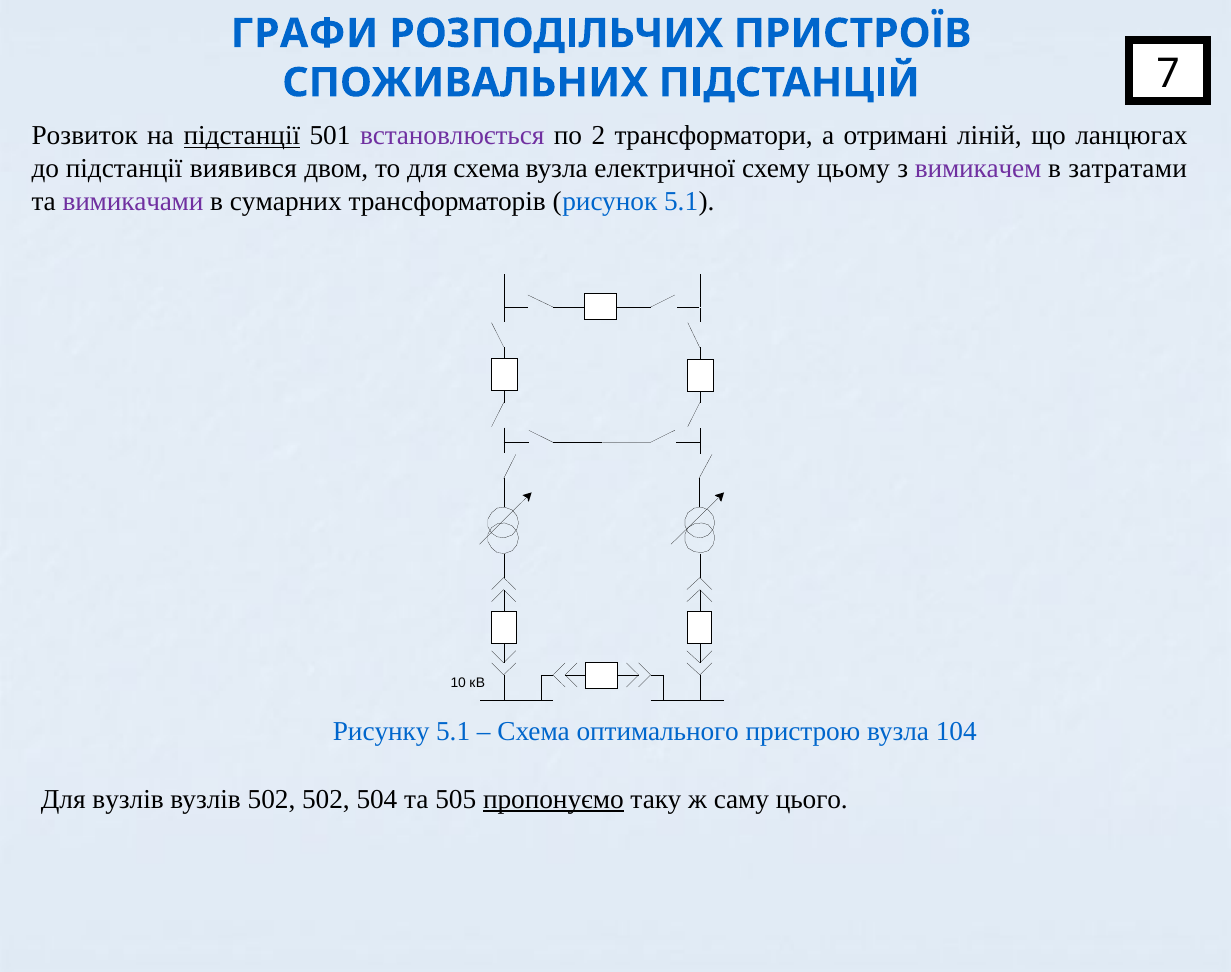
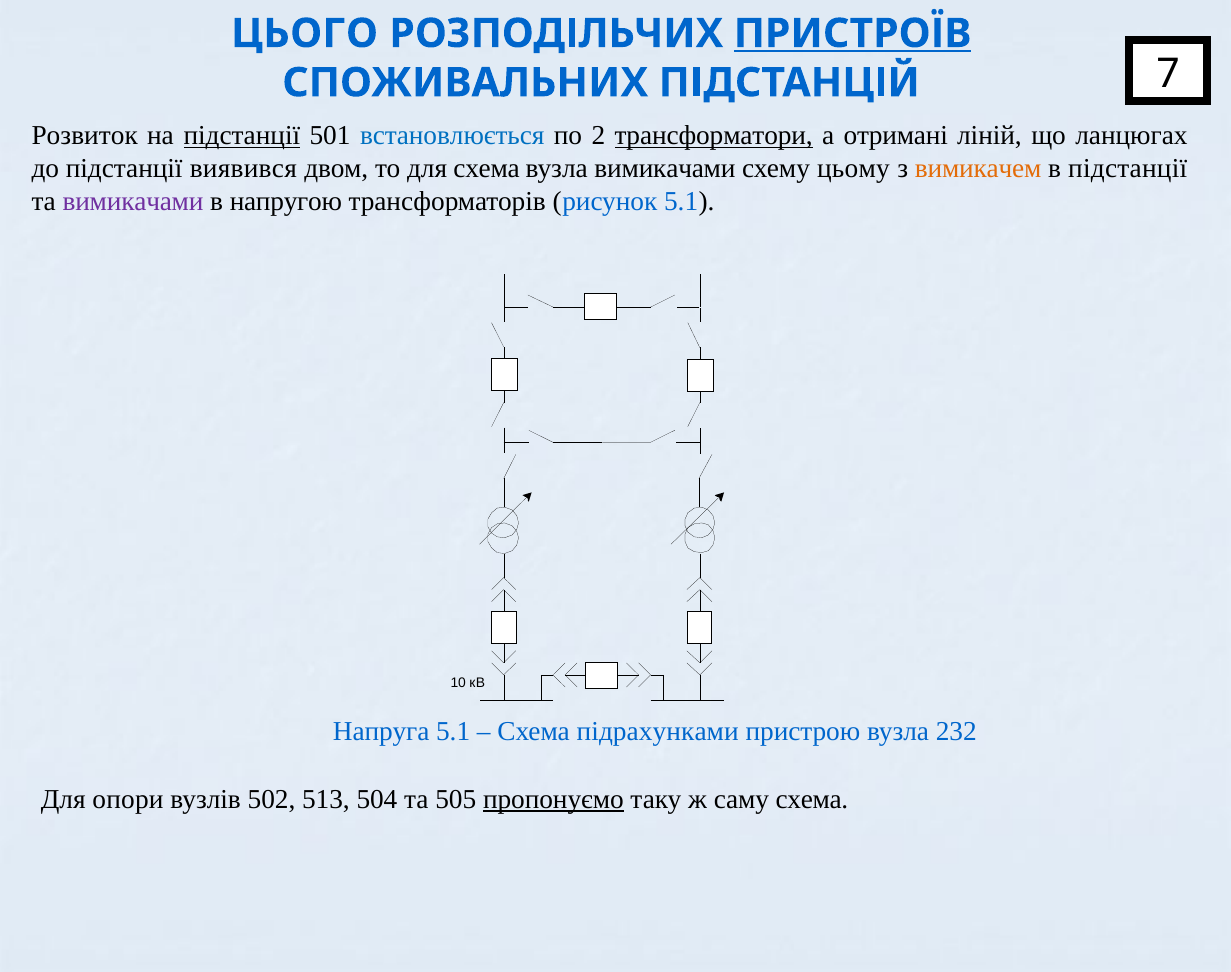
ГРАФИ: ГРАФИ -> ЦЬОГО
ПРИСТРОЇВ underline: none -> present
встановлюється colour: purple -> blue
трансформатори underline: none -> present
вузла електричної: електричної -> вимикачами
вимикачем colour: purple -> orange
в затратами: затратами -> підстанції
сумарних: сумарних -> напругою
Рисунку: Рисунку -> Напруга
оптимального: оптимального -> підрахунками
104: 104 -> 232
Для вузлів: вузлів -> опори
502 502: 502 -> 513
саму цього: цього -> схема
